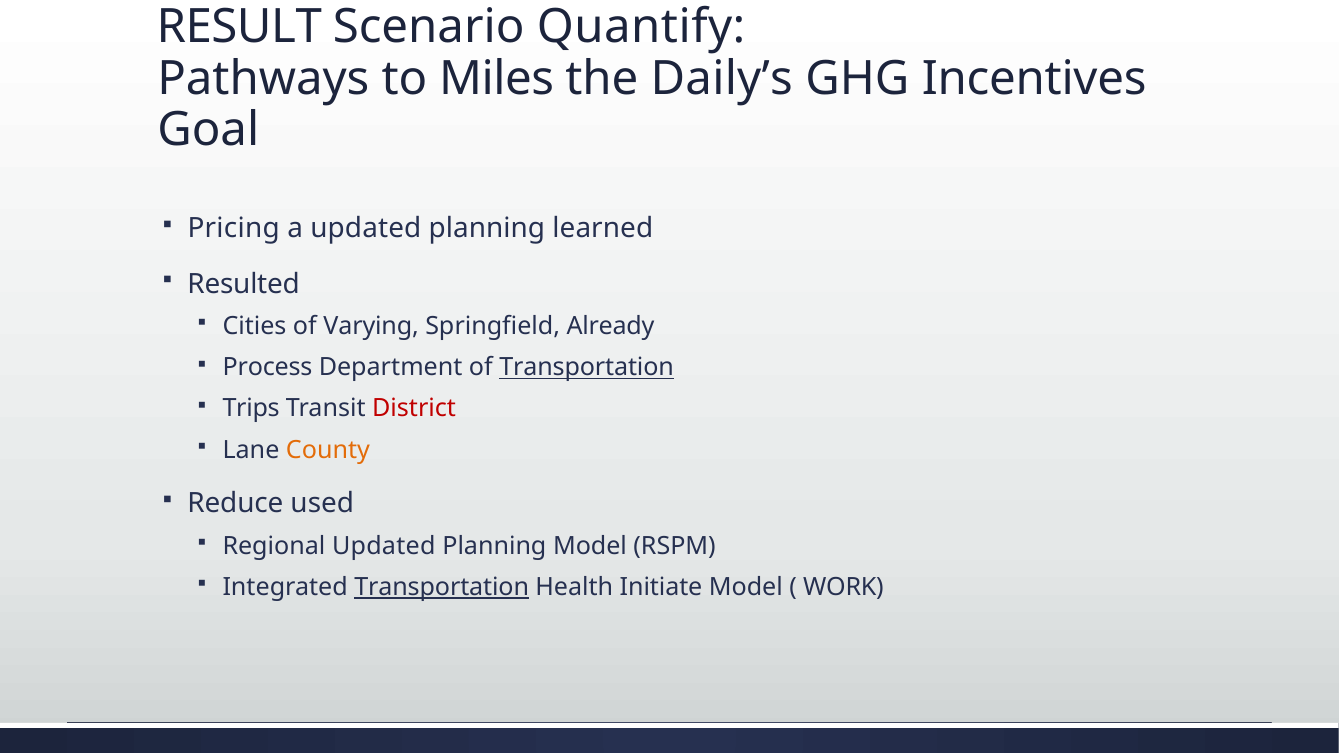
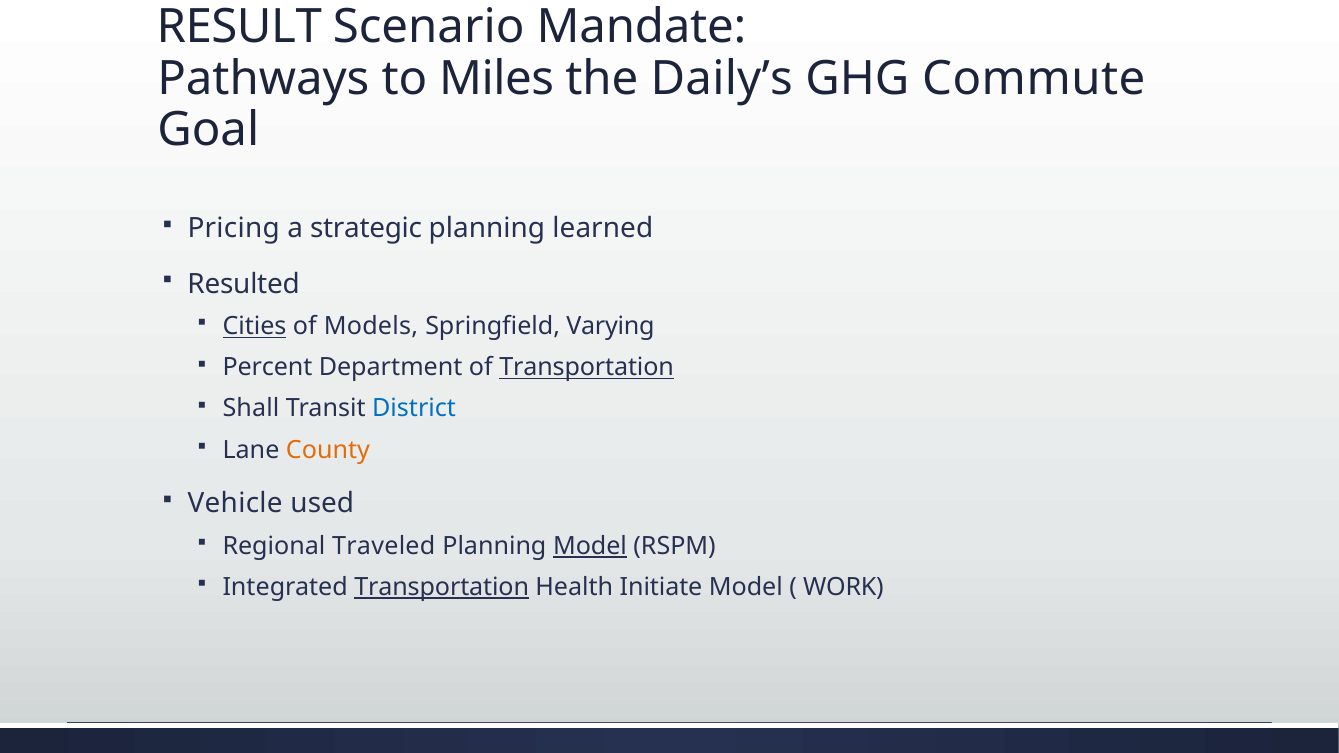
Quantify: Quantify -> Mandate
Incentives: Incentives -> Commute
a updated: updated -> strategic
Cities underline: none -> present
Varying: Varying -> Models
Already: Already -> Varying
Process: Process -> Percent
Trips: Trips -> Shall
District colour: red -> blue
Reduce: Reduce -> Vehicle
Regional Updated: Updated -> Traveled
Model at (590, 546) underline: none -> present
